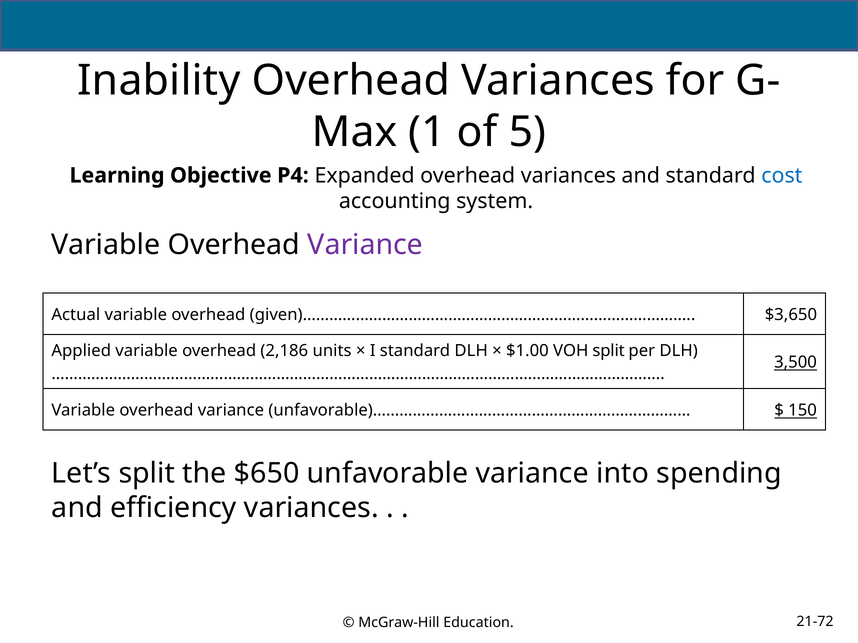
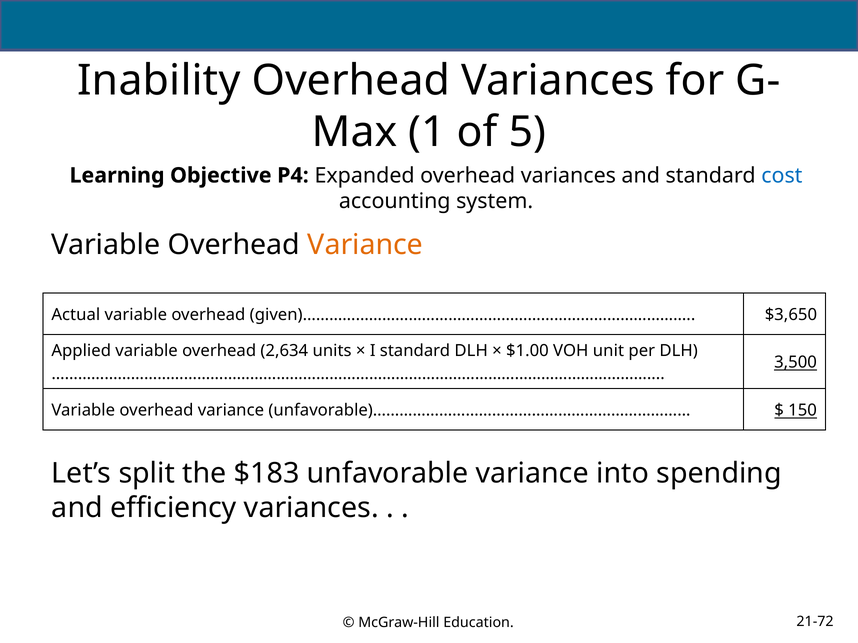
Variance at (365, 245) colour: purple -> orange
2,186: 2,186 -> 2,634
VOH split: split -> unit
$650: $650 -> $183
